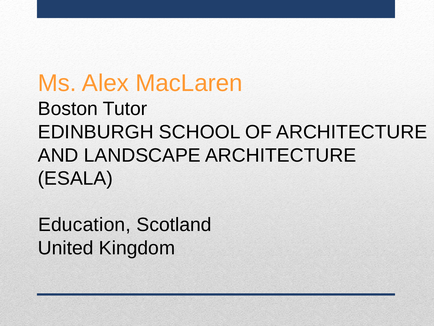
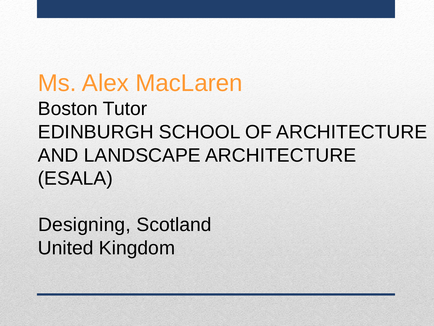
Education: Education -> Designing
